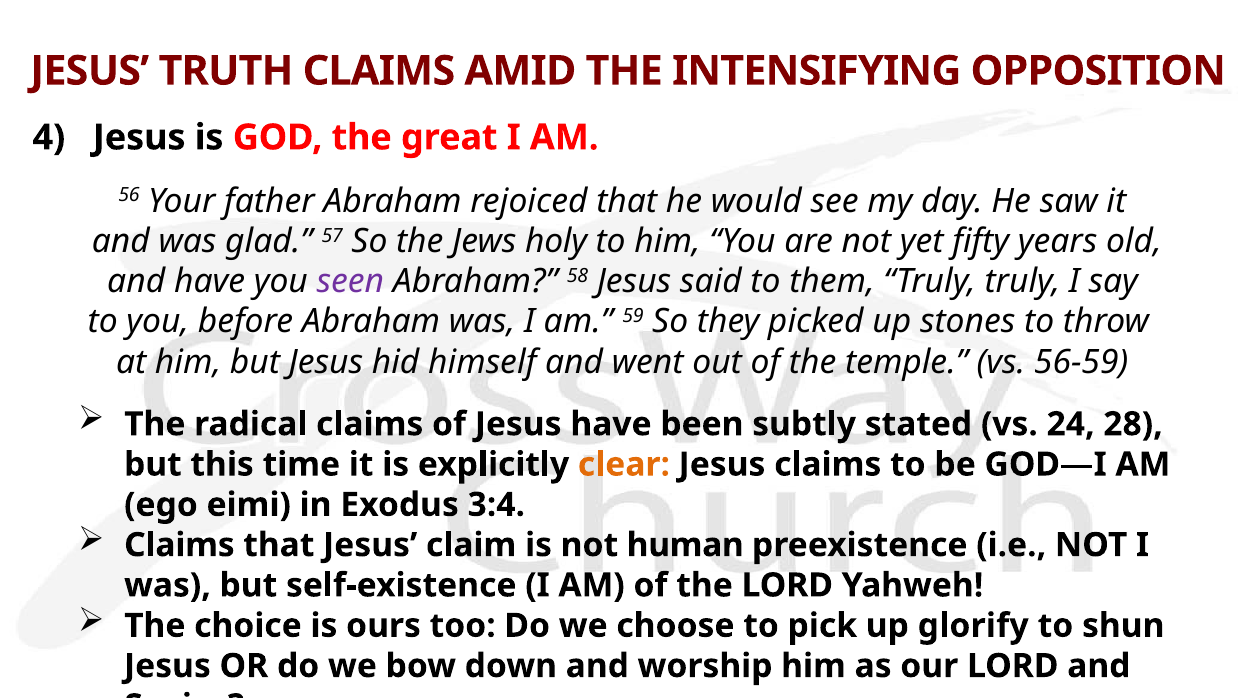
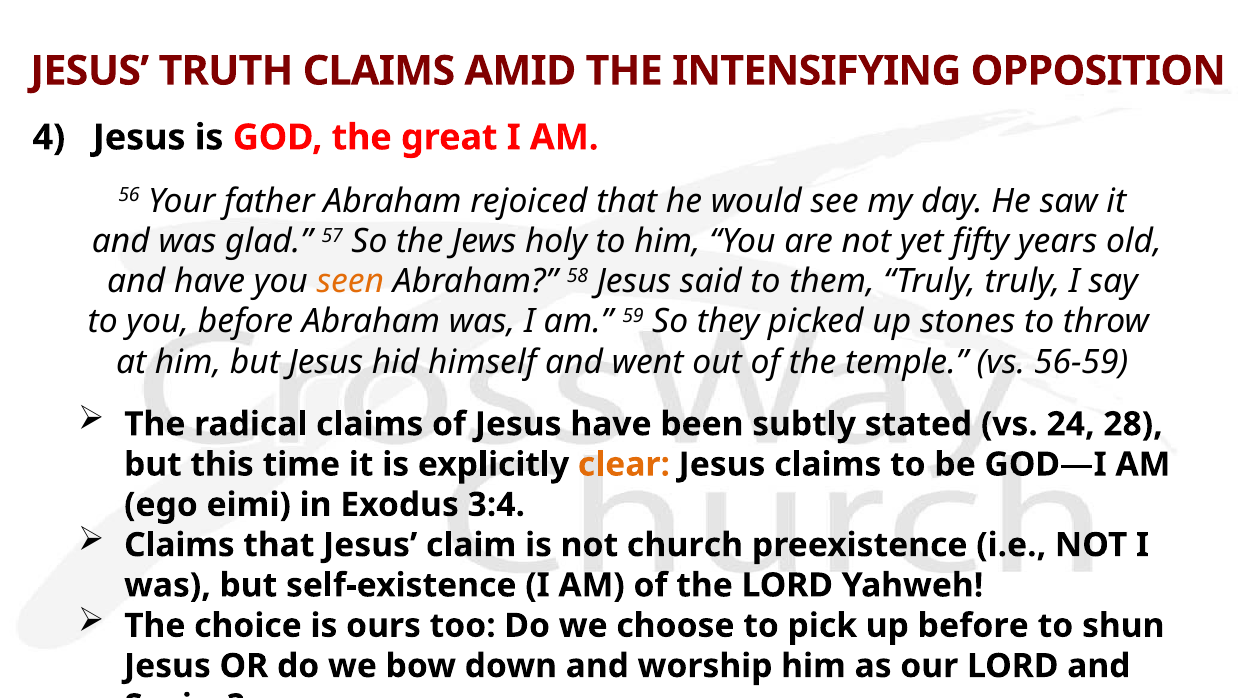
seen colour: purple -> orange
human: human -> church
up glorify: glorify -> before
